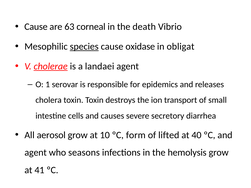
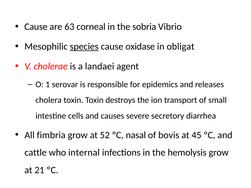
death: death -> sobria
cholerae underline: present -> none
aerosol: aerosol -> fimbria
10: 10 -> 52
form: form -> nasal
lifted: lifted -> bovis
40: 40 -> 45
agent at (36, 153): agent -> cattle
seasons: seasons -> internal
41: 41 -> 21
